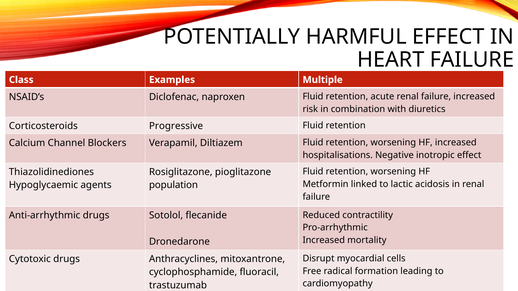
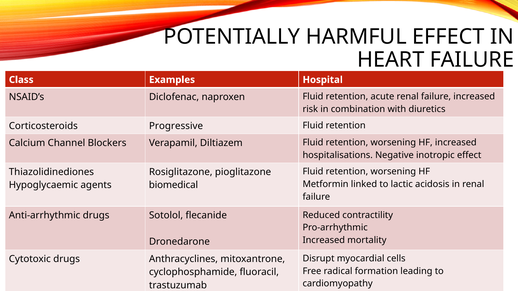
Multiple: Multiple -> Hospital
population: population -> biomedical
